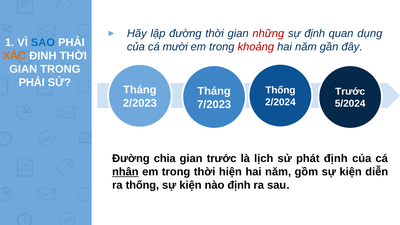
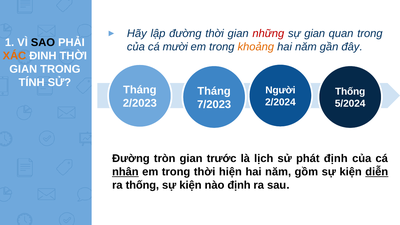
sự định: định -> gian
quan dụng: dụng -> trong
SAO colour: blue -> black
khoảng colour: red -> orange
PHẢI at (32, 83): PHẢI -> TÍNH
Thống at (280, 90): Thống -> Người
Trước at (350, 92): Trước -> Thống
chia: chia -> tròn
diễn underline: none -> present
